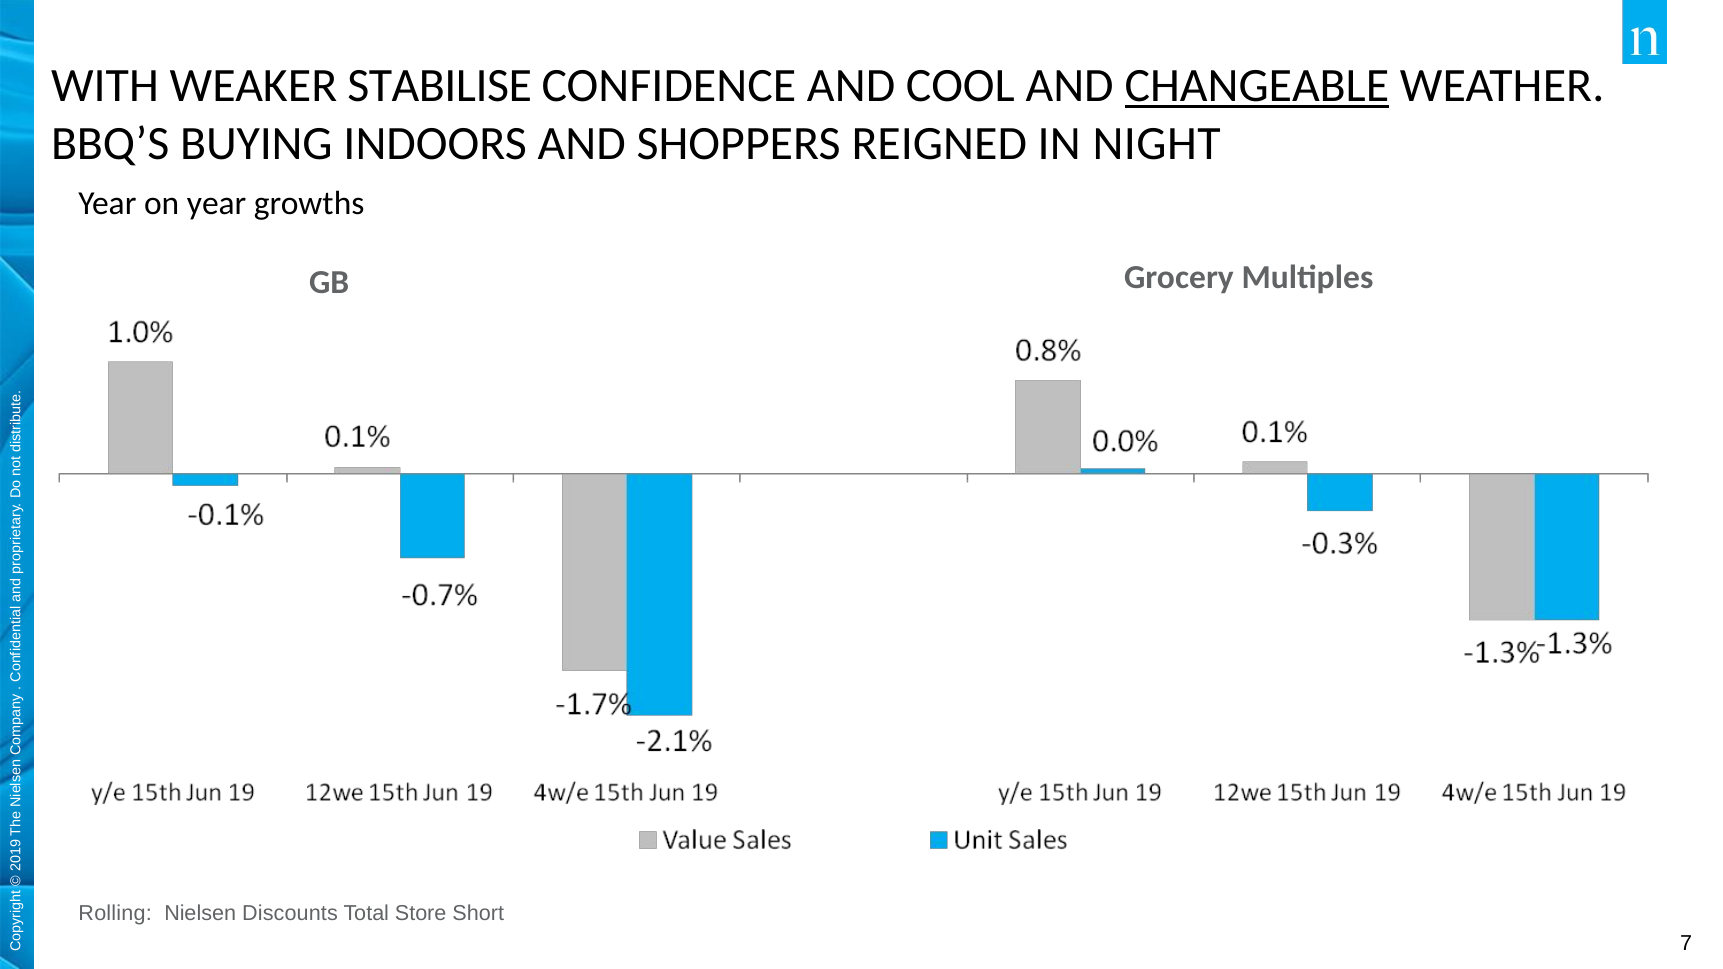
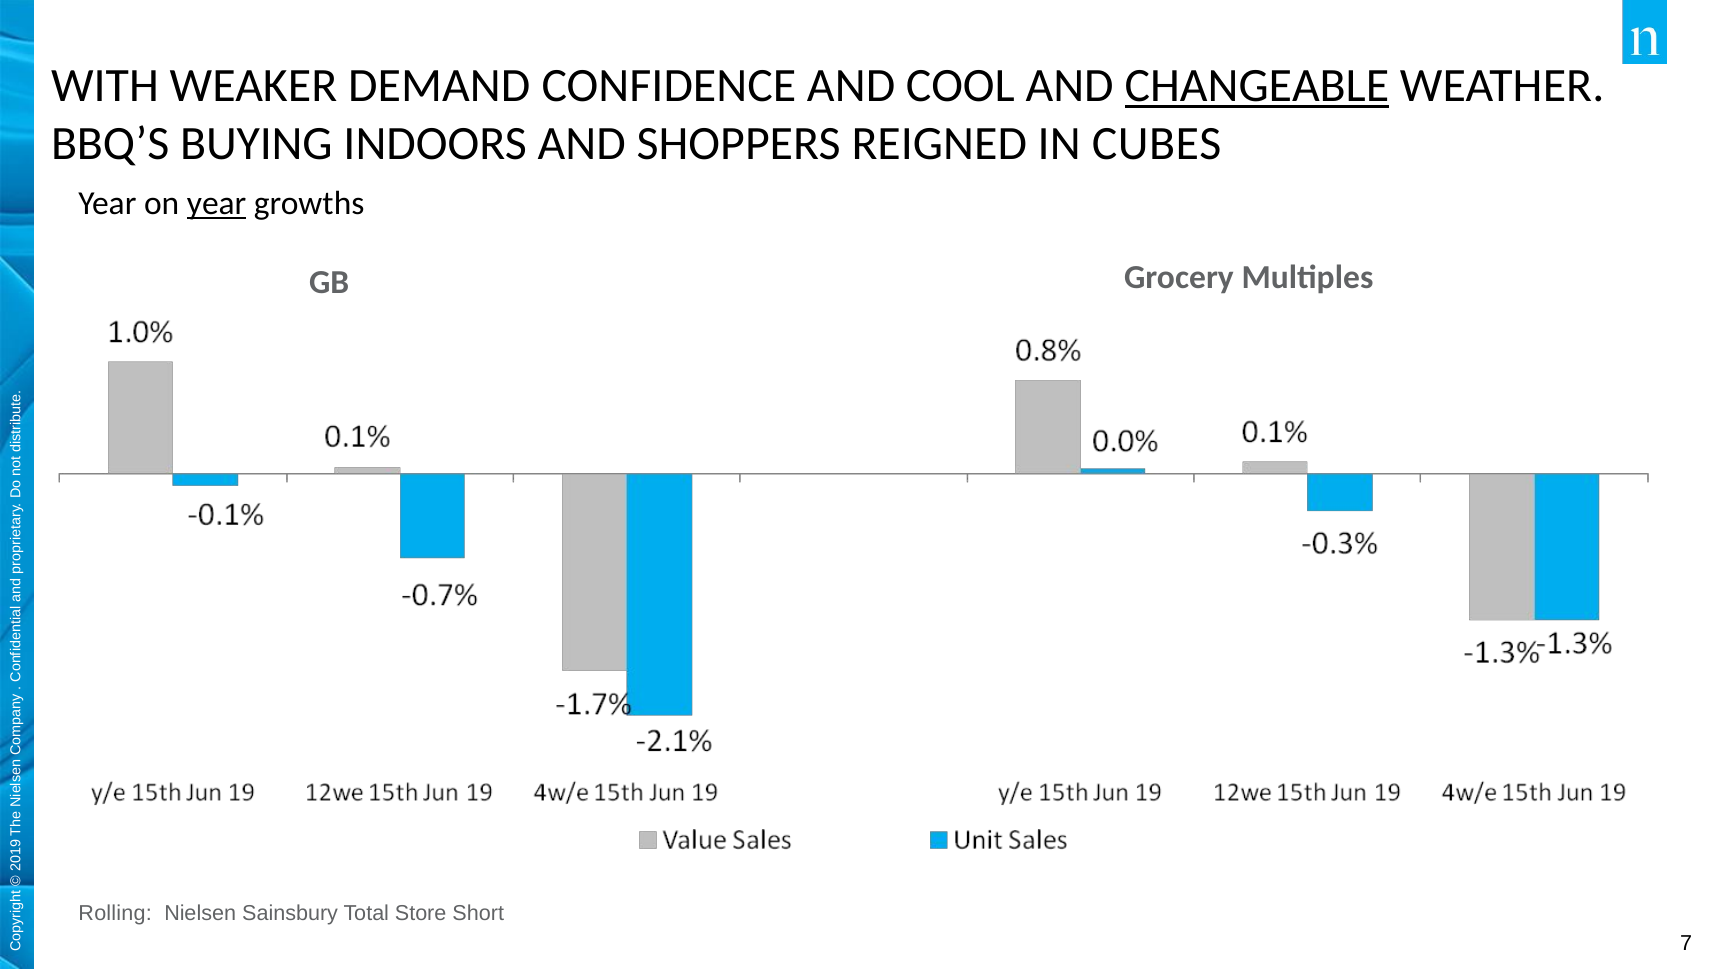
STABILISE: STABILISE -> DEMAND
NIGHT: NIGHT -> CUBES
year at (217, 203) underline: none -> present
Discounts: Discounts -> Sainsbury
